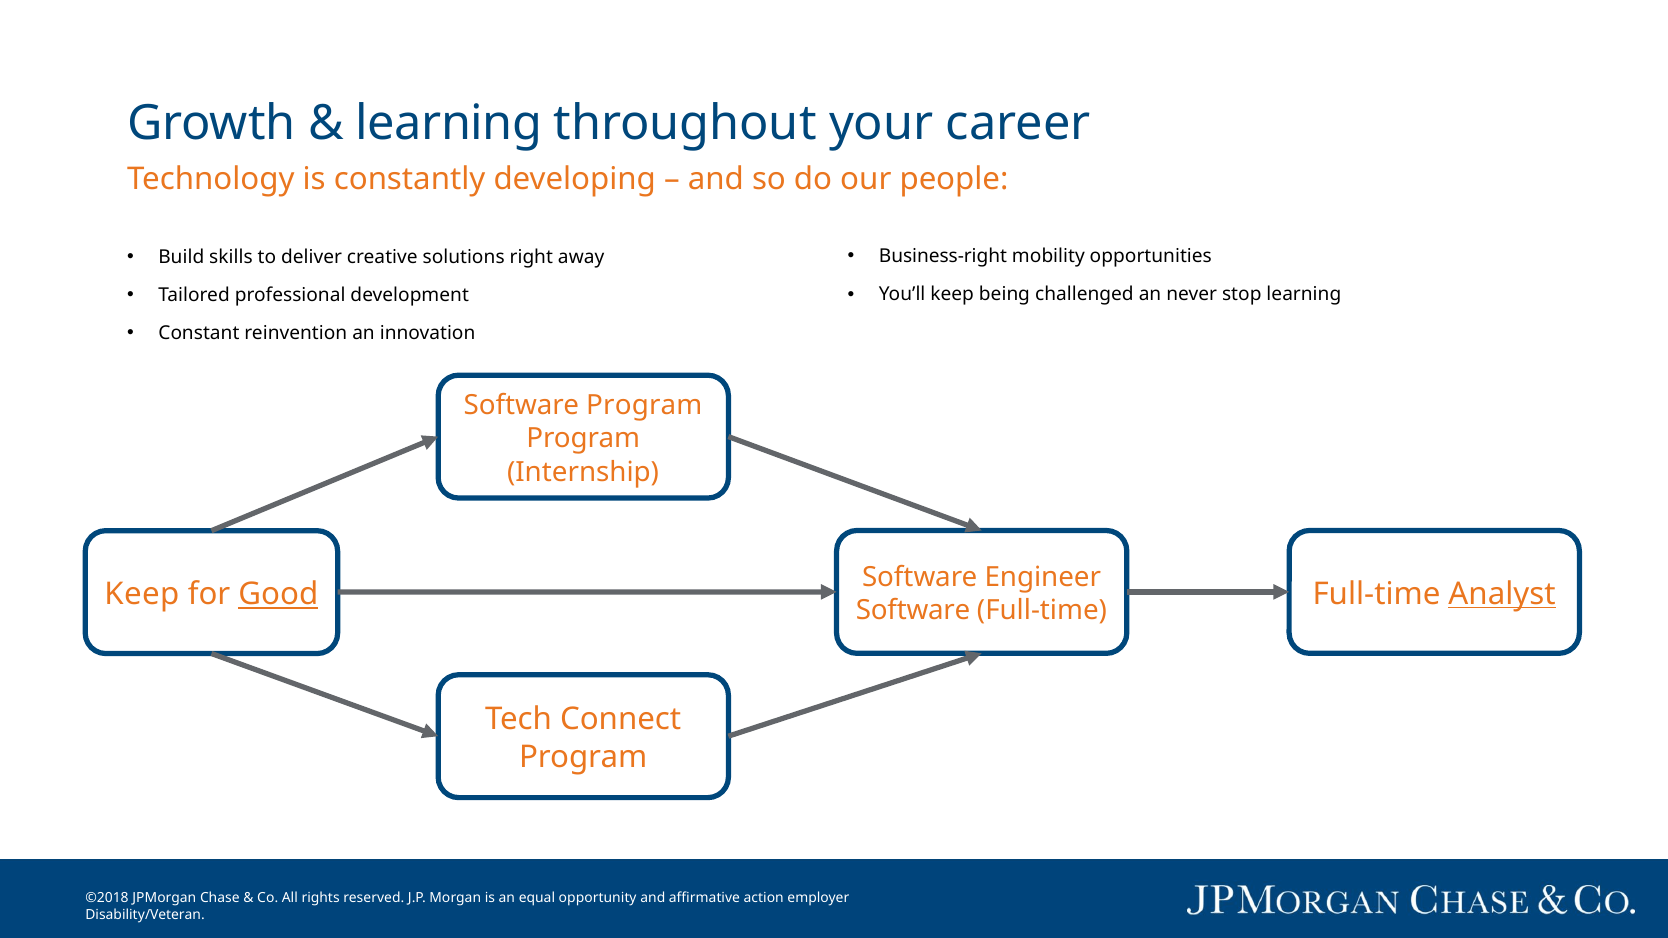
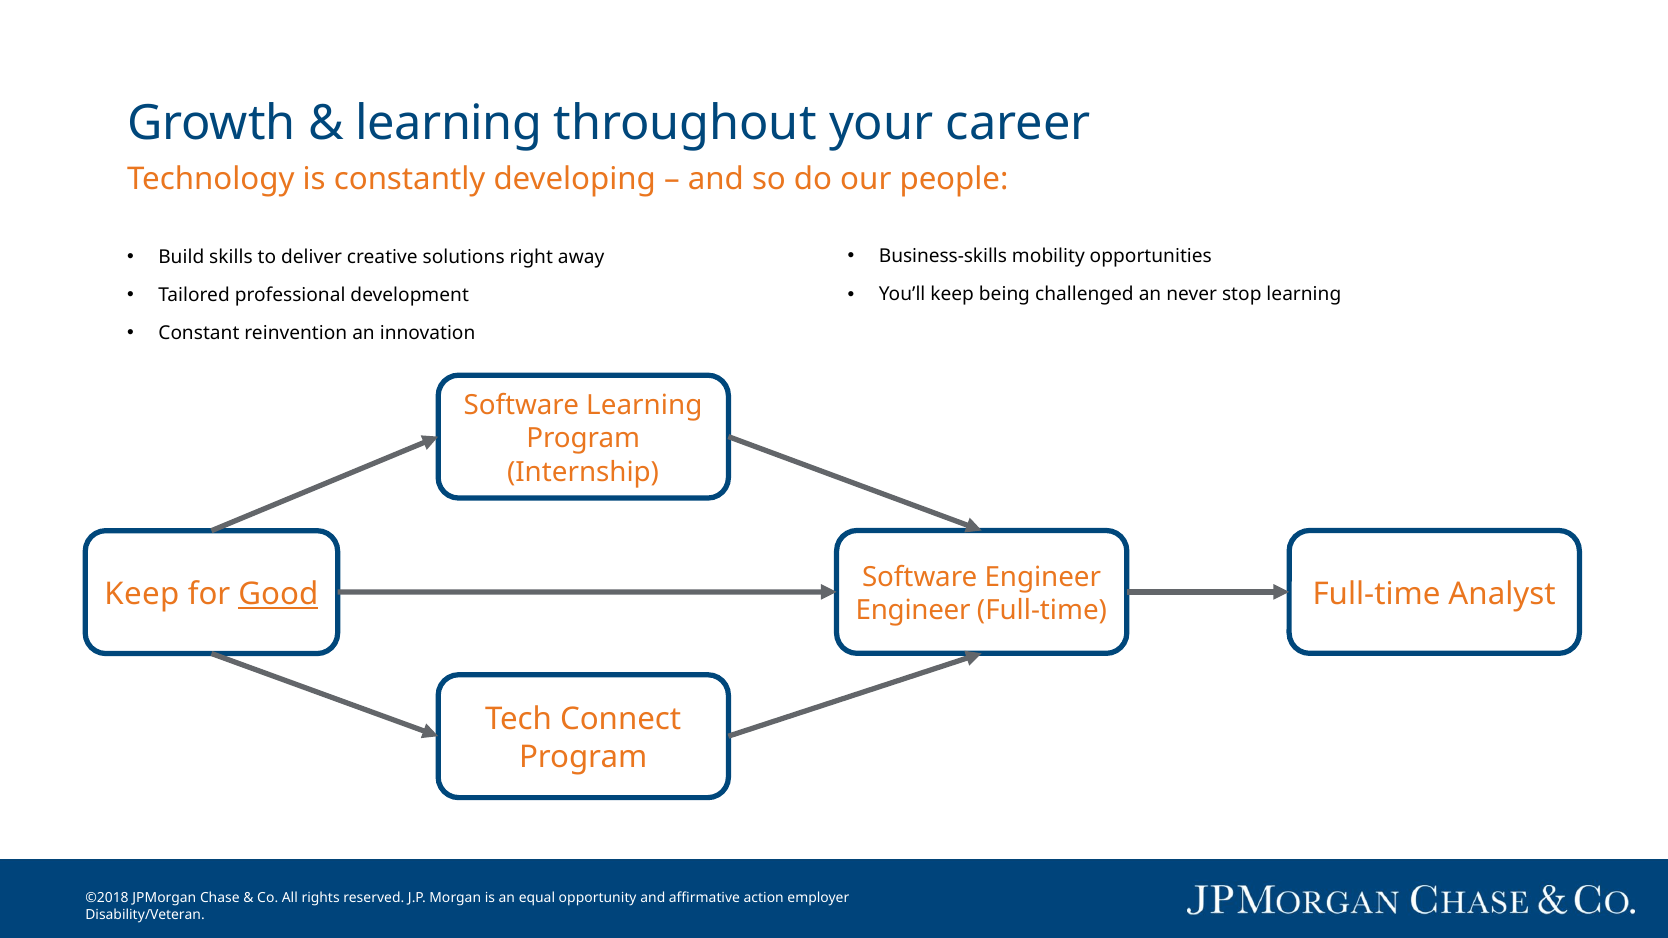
Business-right: Business-right -> Business-skills
Software Program: Program -> Learning
Software at (913, 611): Software -> Engineer
Analyst underline: present -> none
